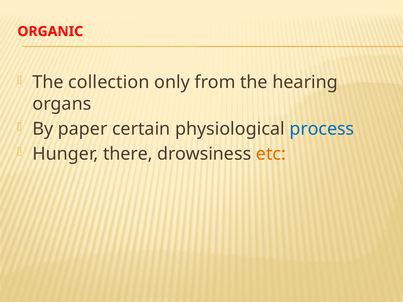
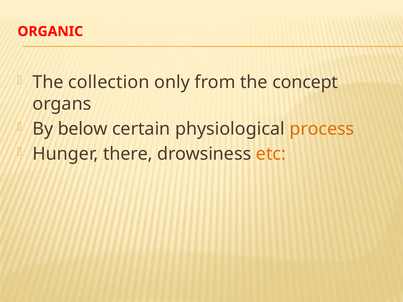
hearing: hearing -> concept
paper: paper -> below
process colour: blue -> orange
